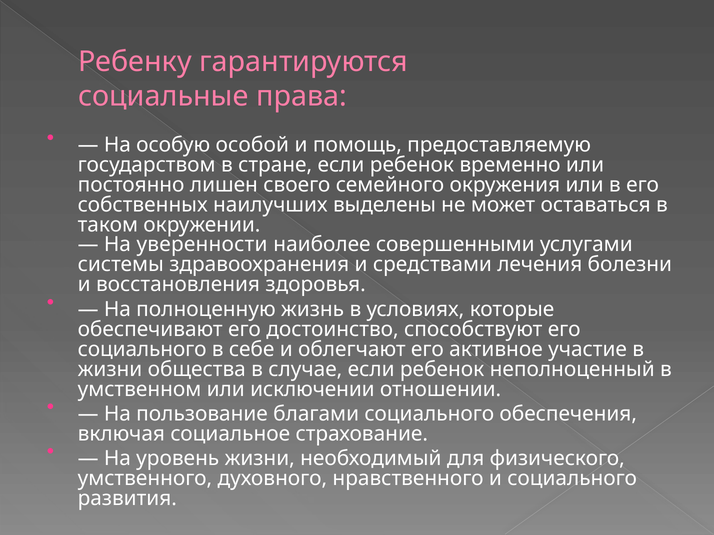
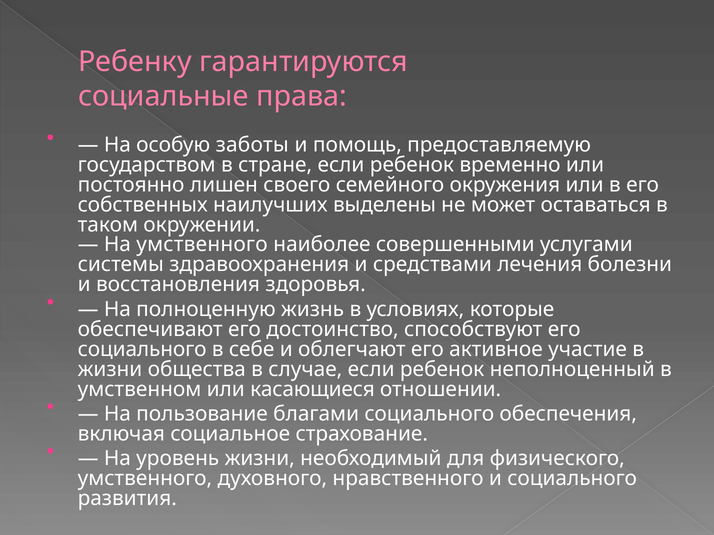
особой: особой -> заботы
На уверенности: уверенности -> умственного
исключении: исключении -> касающиеся
